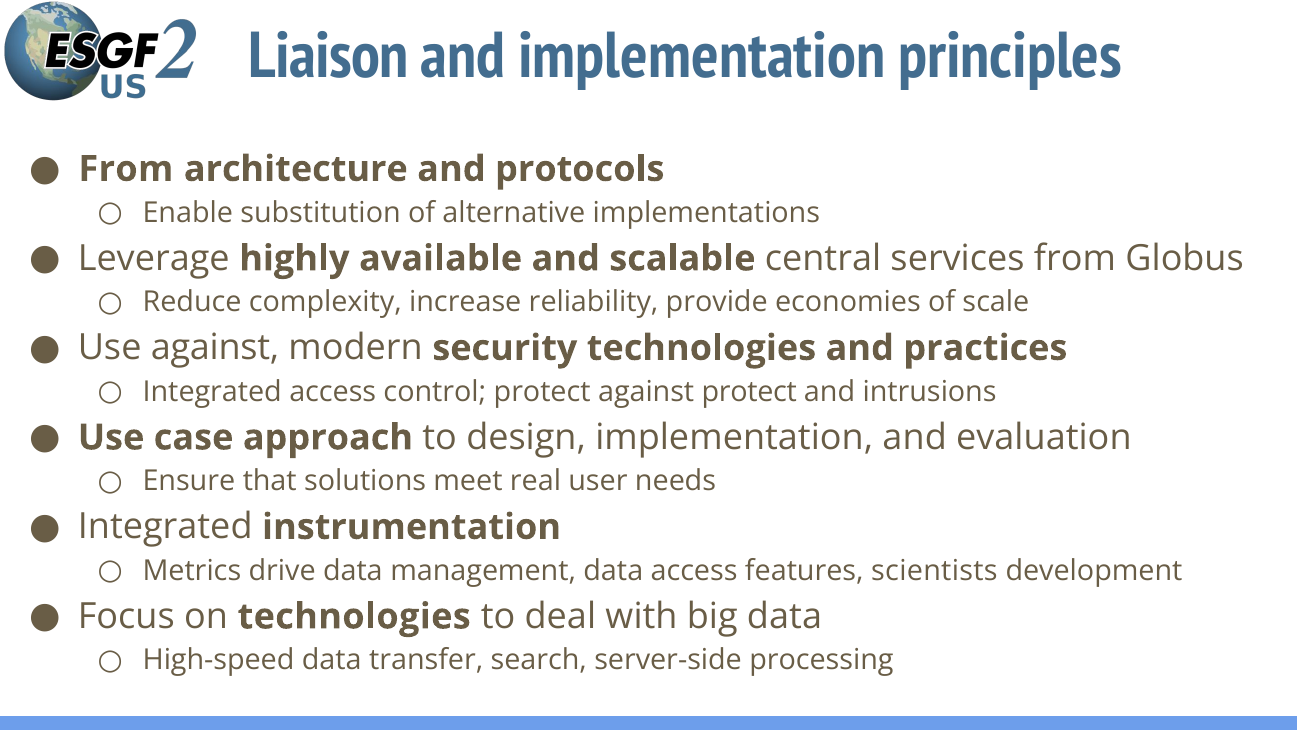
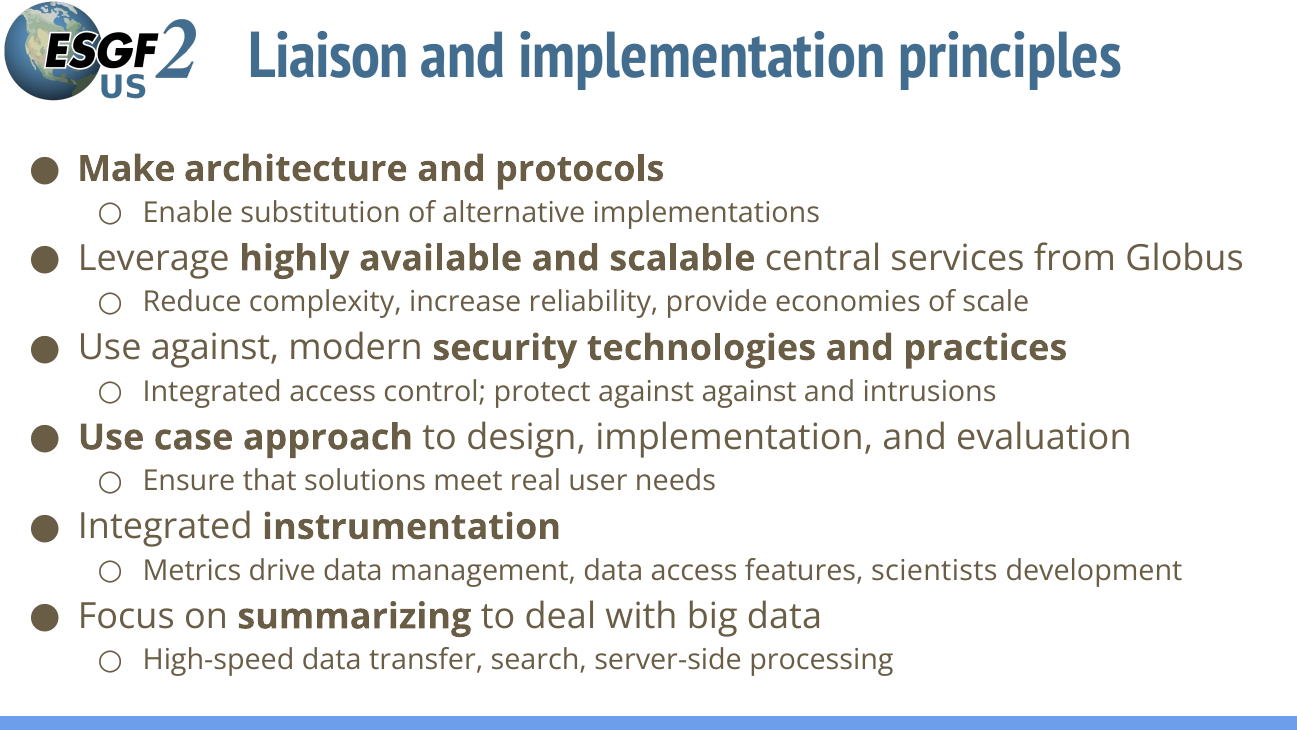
From at (126, 169): From -> Make
against protect: protect -> against
on technologies: technologies -> summarizing
